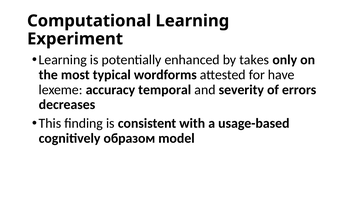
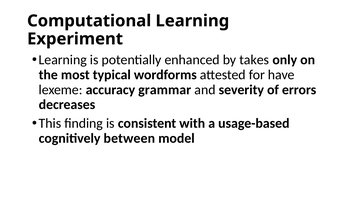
temporal: temporal -> grammar
образом: образом -> between
